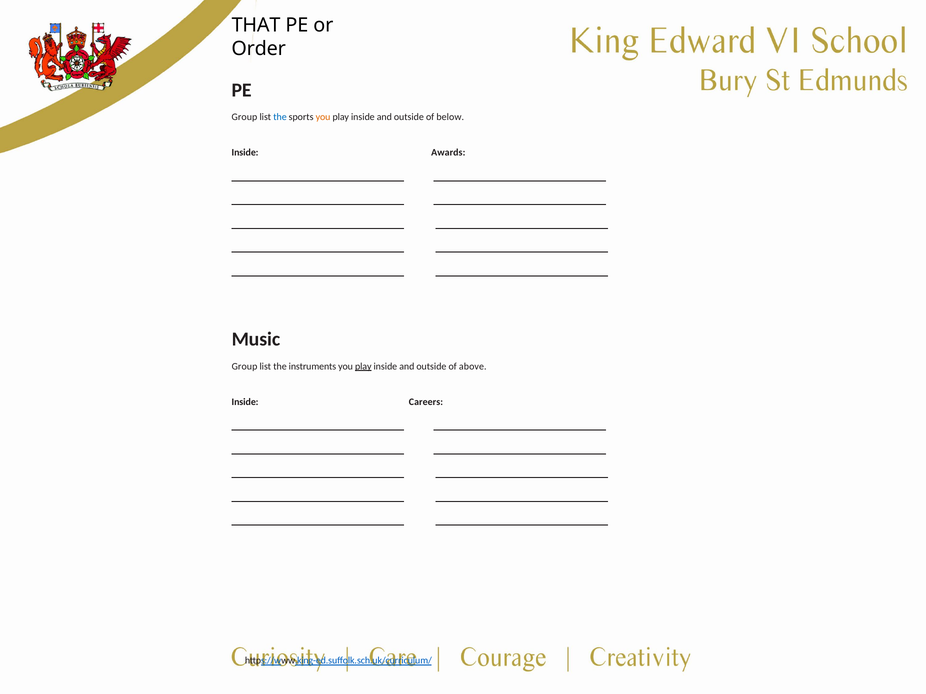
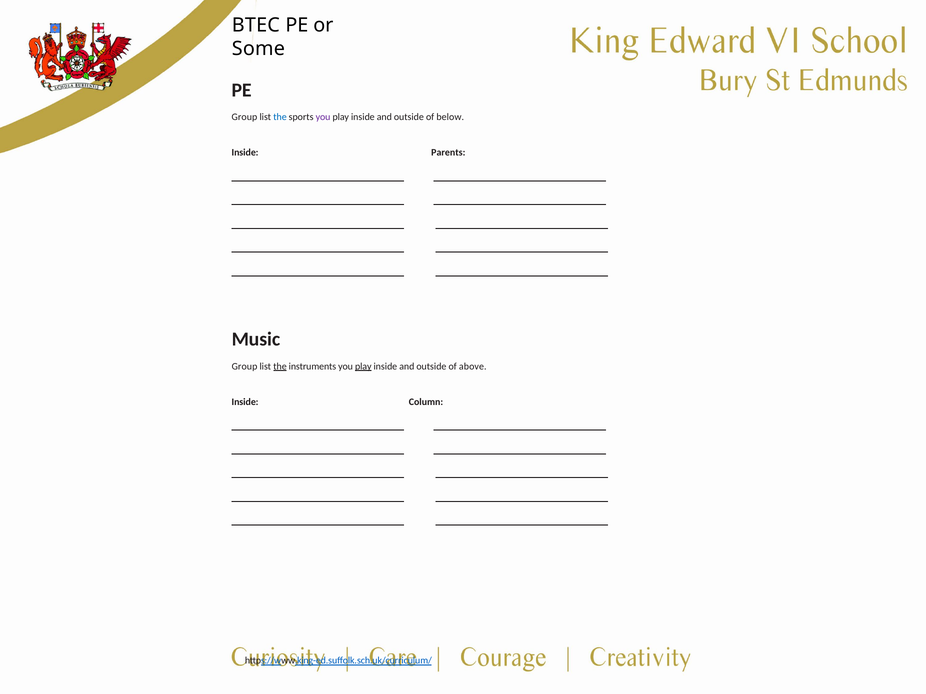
THAT: THAT -> BTEC
Order: Order -> Some
you at (323, 117) colour: orange -> purple
Awards: Awards -> Parents
the at (280, 367) underline: none -> present
Careers: Careers -> Column
